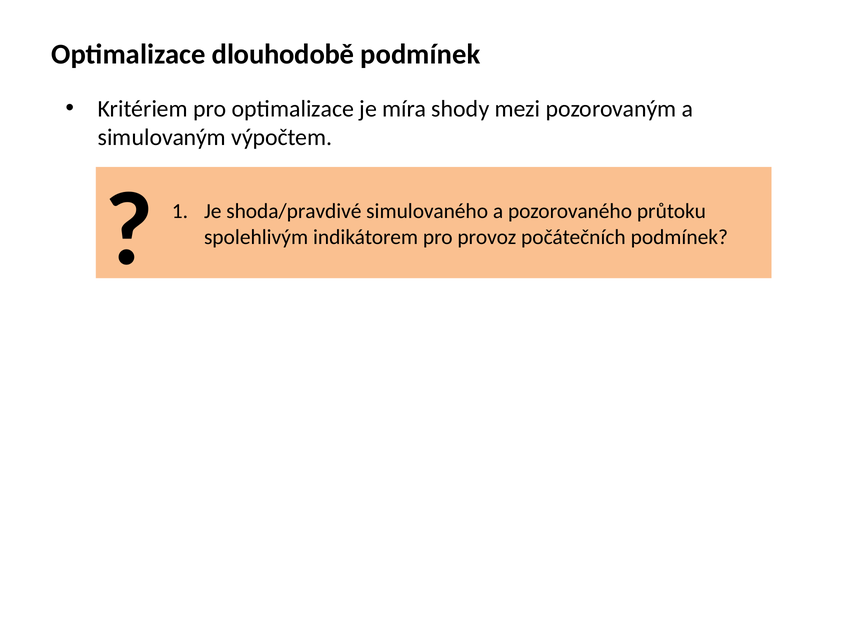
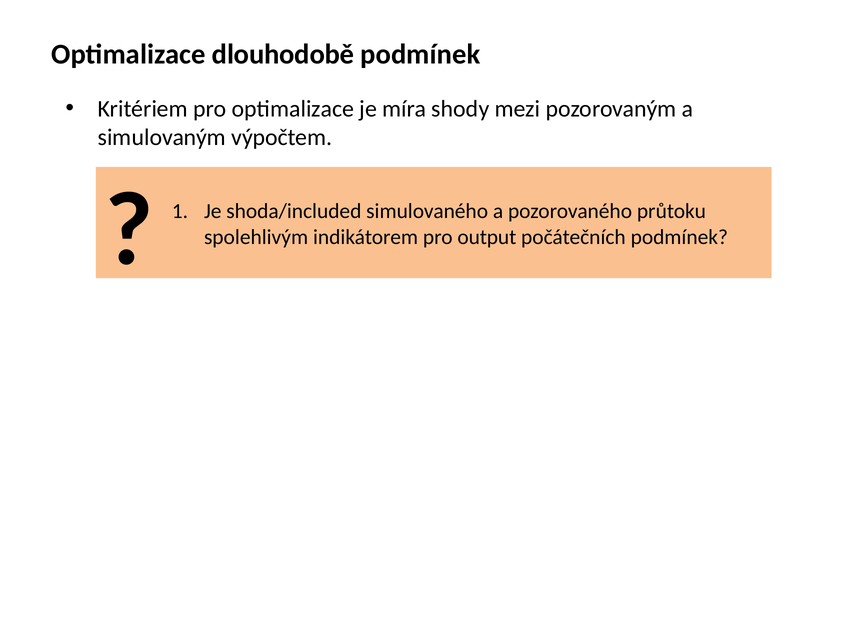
shoda/pravdivé: shoda/pravdivé -> shoda/included
provoz: provoz -> output
